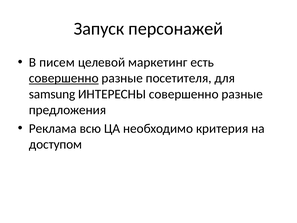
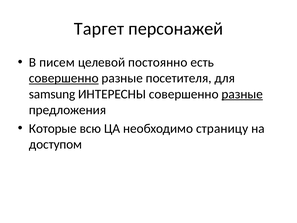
Запуск: Запуск -> Таргет
маркетинг: маркетинг -> постоянно
разные at (242, 94) underline: none -> present
Реклама: Реклама -> Которые
критерия: критерия -> страницу
